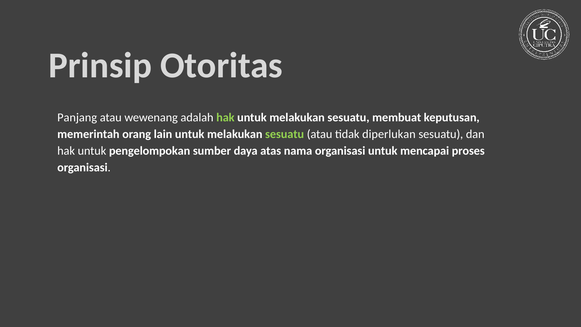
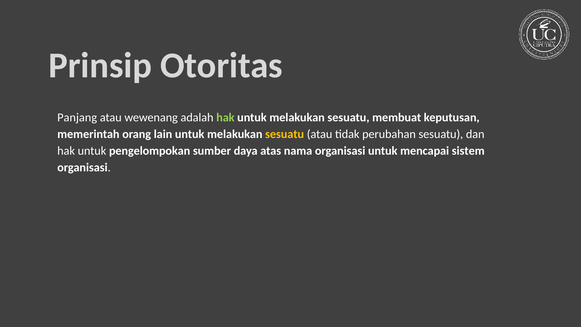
sesuatu at (285, 134) colour: light green -> yellow
diperlukan: diperlukan -> perubahan
proses: proses -> sistem
